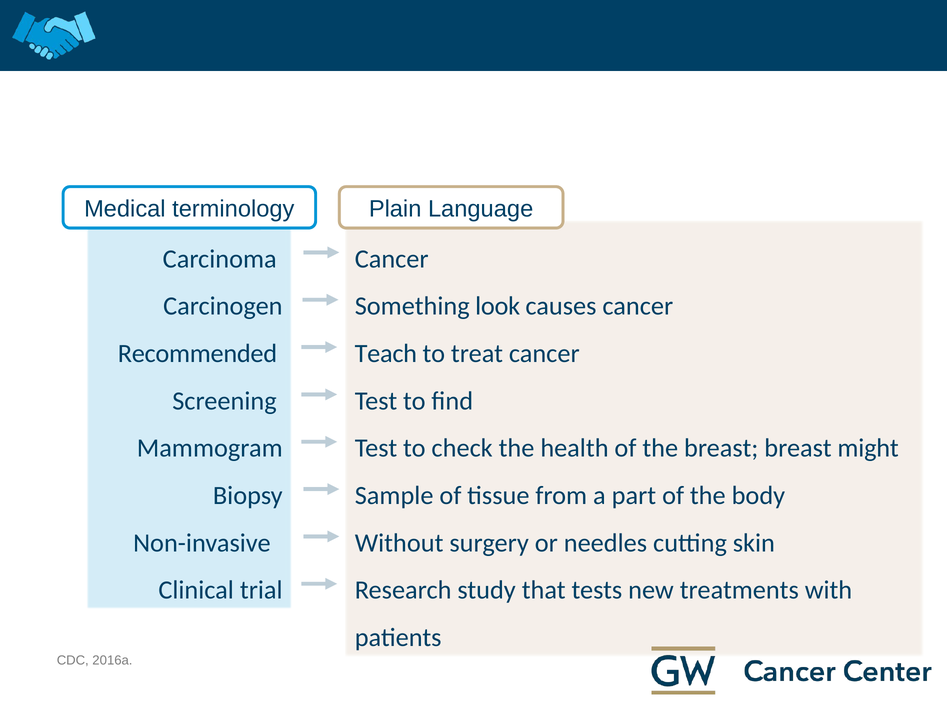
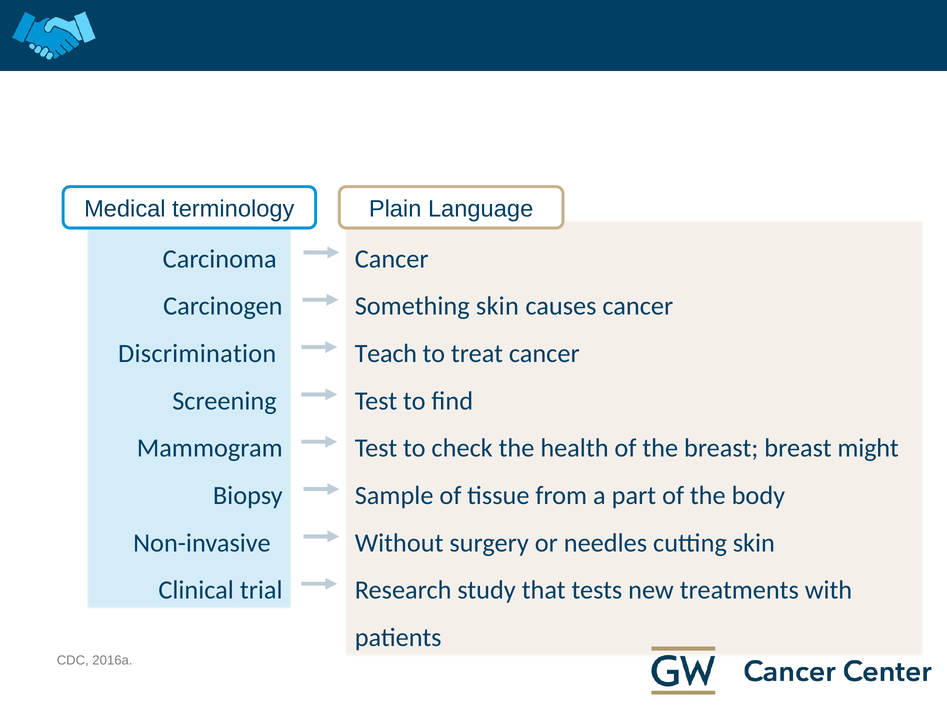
Something look: look -> skin
Recommended: Recommended -> Discrimination
